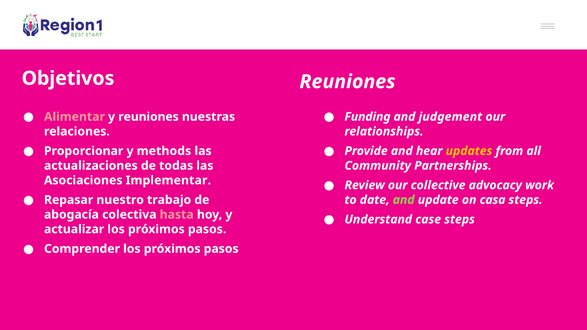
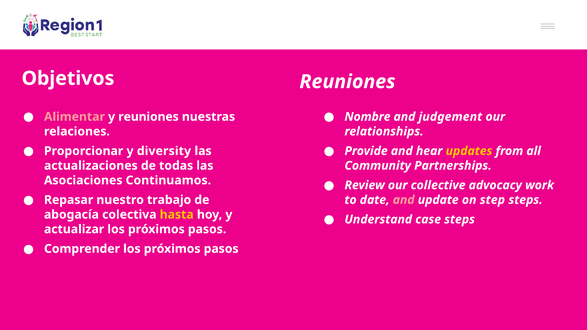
Funding: Funding -> Nombre
methods: methods -> diversity
Implementar: Implementar -> Continuamos
and at (404, 200) colour: light green -> pink
casa: casa -> step
hasta colour: pink -> yellow
